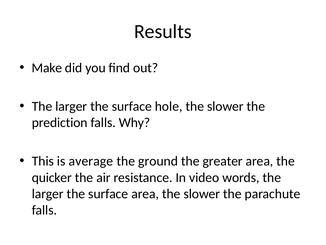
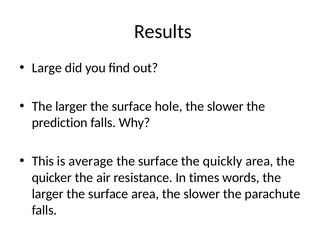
Make: Make -> Large
ground at (158, 161): ground -> surface
greater: greater -> quickly
video: video -> times
